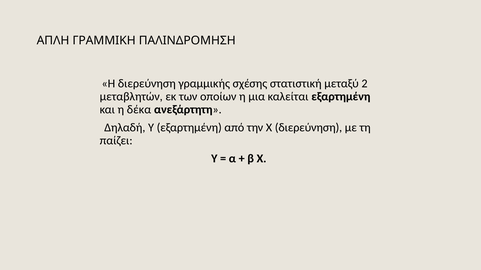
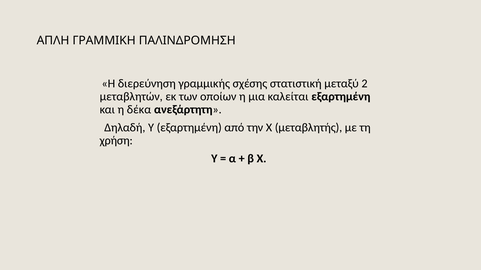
Χ διερεύνηση: διερεύνηση -> μεταβλητής
παίζει: παίζει -> χρήση
